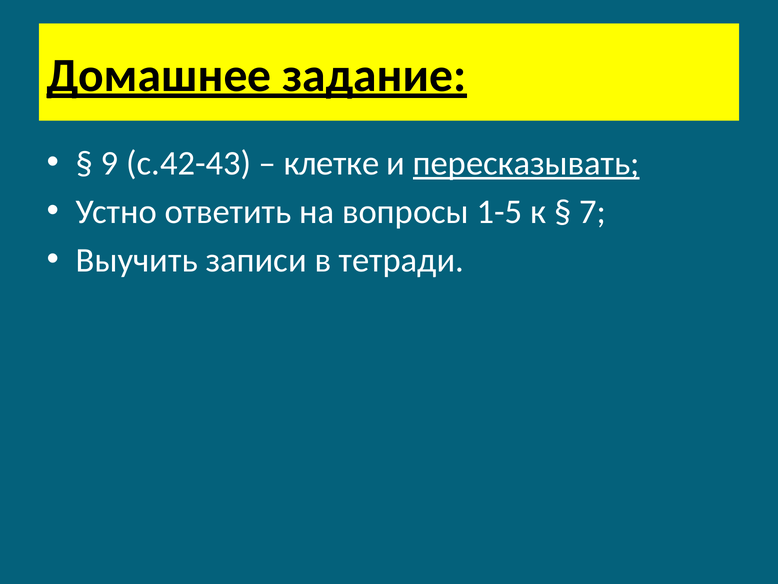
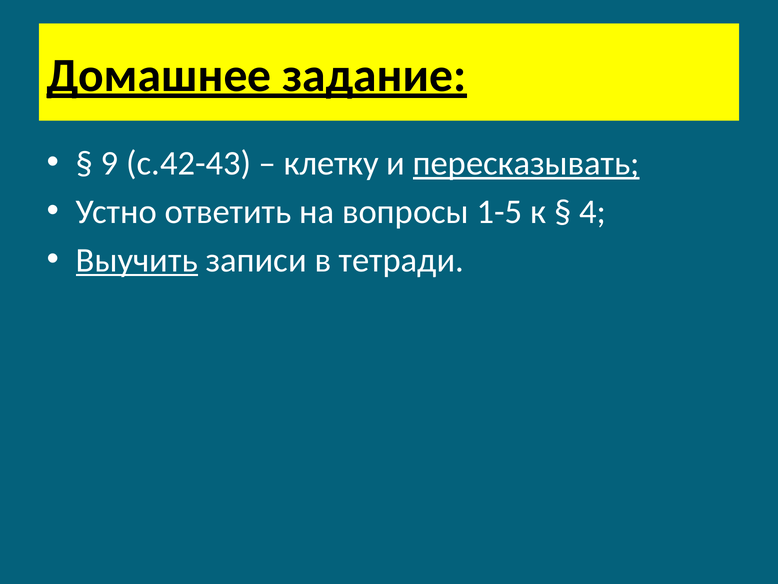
клетке: клетке -> клетку
7: 7 -> 4
Выучить underline: none -> present
